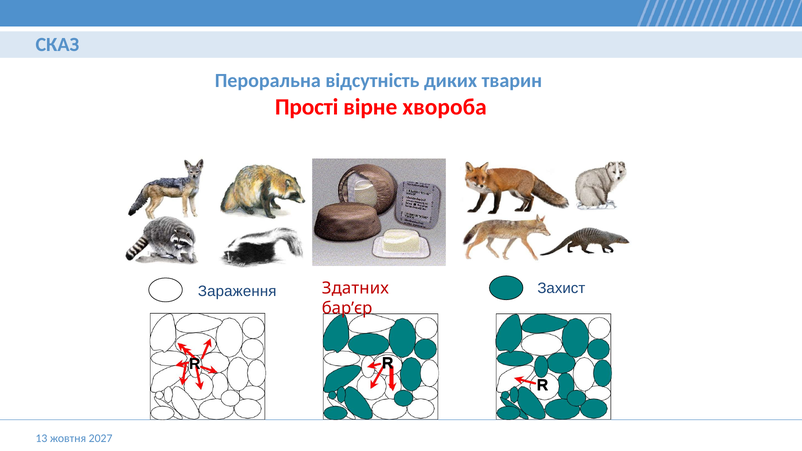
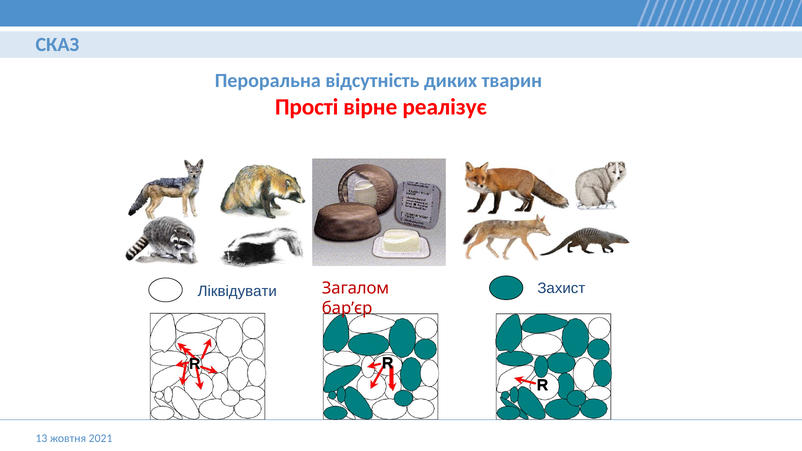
хвороба: хвороба -> реалізує
Здатних: Здатних -> Загалом
Зараження: Зараження -> Ліквідувати
2027: 2027 -> 2021
